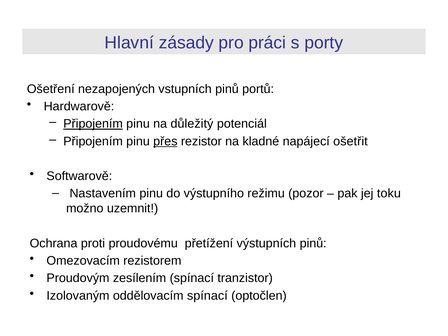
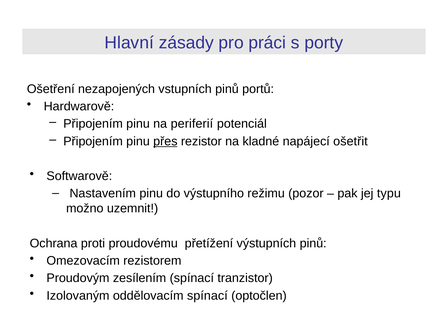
Připojením at (93, 124) underline: present -> none
důležitý: důležitý -> periferií
toku: toku -> typu
